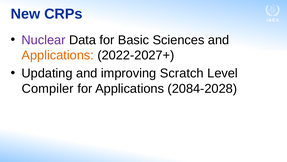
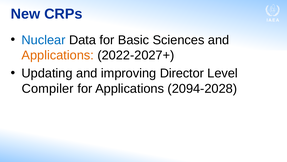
Nuclear colour: purple -> blue
Scratch: Scratch -> Director
2084-2028: 2084-2028 -> 2094-2028
